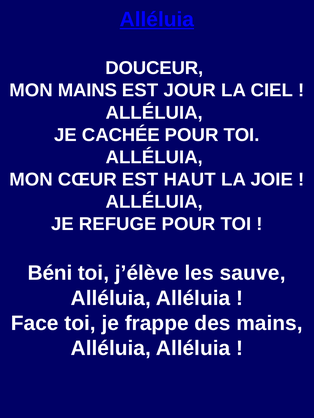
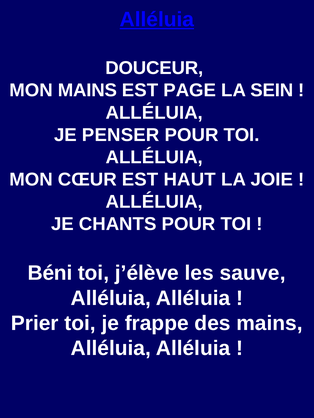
JOUR: JOUR -> PAGE
CIEL: CIEL -> SEIN
CACHÉE: CACHÉE -> PENSER
REFUGE: REFUGE -> CHANTS
Face: Face -> Prier
